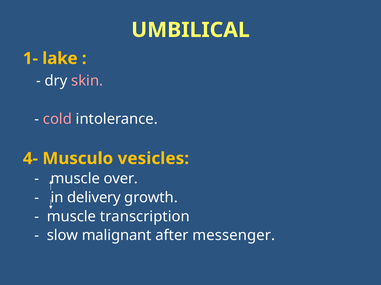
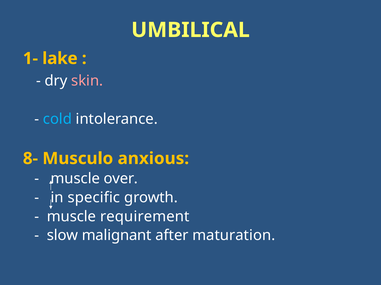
cold colour: pink -> light blue
4-: 4- -> 8-
vesicles: vesicles -> anxious
delivery: delivery -> specific
transcription: transcription -> requirement
messenger: messenger -> maturation
